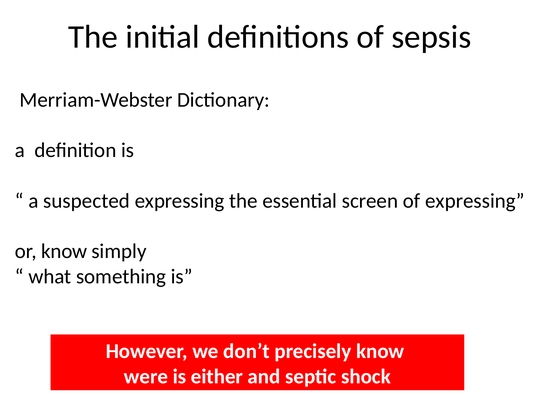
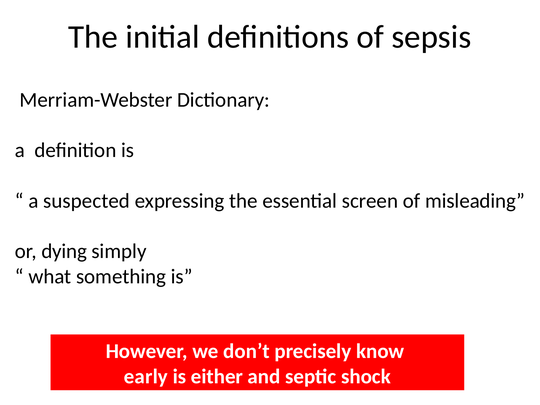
of expressing: expressing -> misleading
or know: know -> dying
were: were -> early
